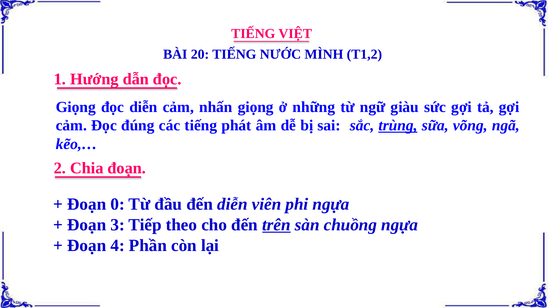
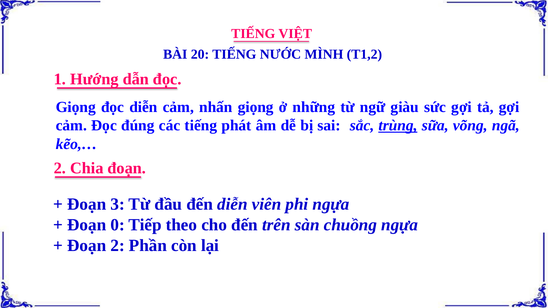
0: 0 -> 3
3: 3 -> 0
trên underline: present -> none
Đoạn 4: 4 -> 2
